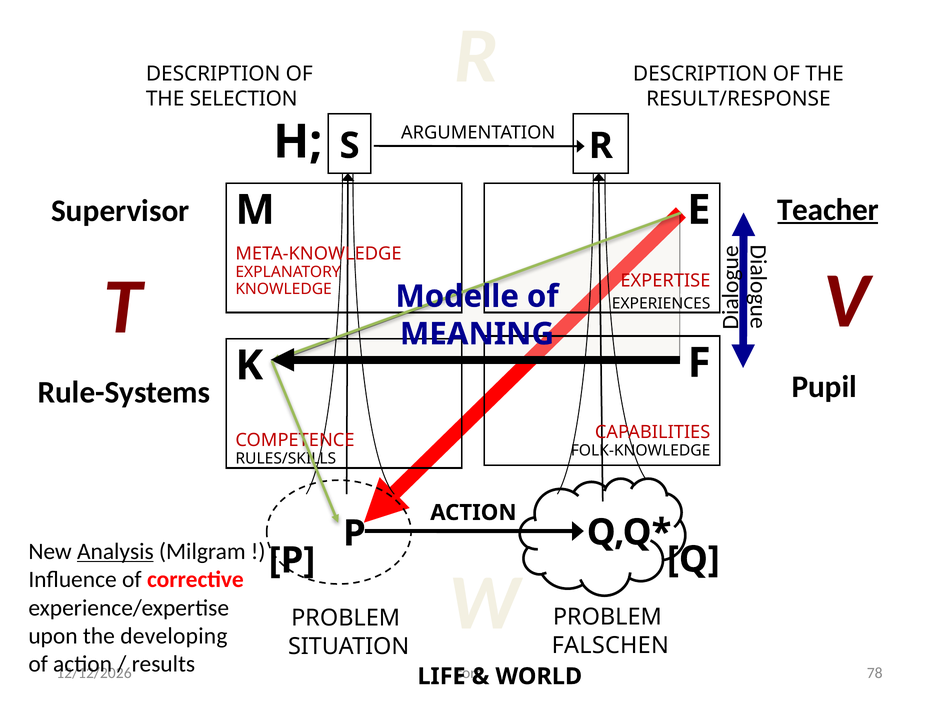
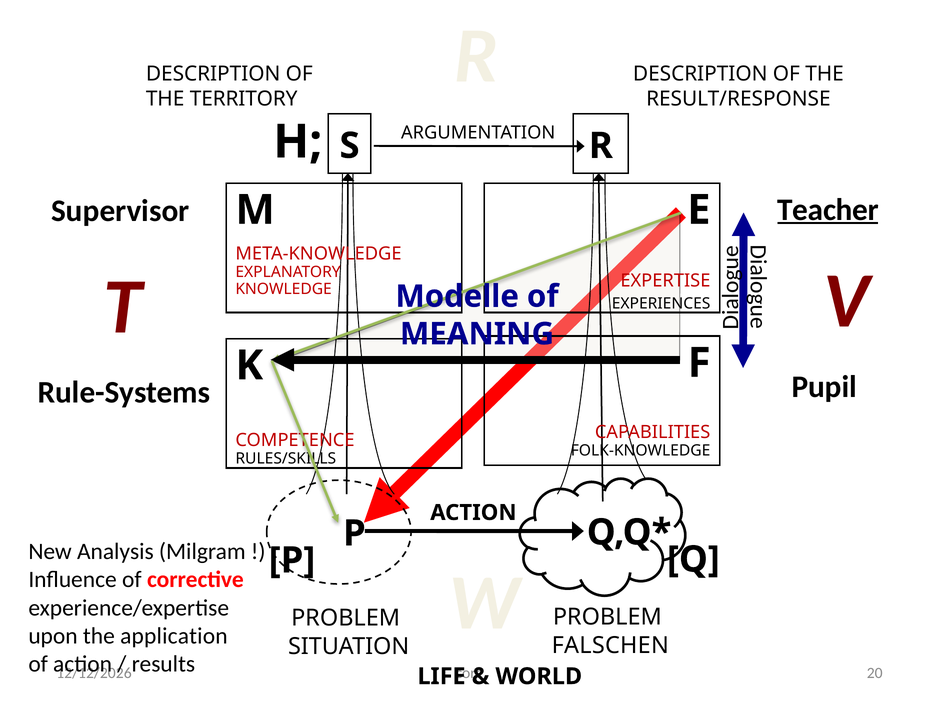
SELECTION: SELECTION -> TERRITORY
Analysis underline: present -> none
developing: developing -> application
78: 78 -> 20
